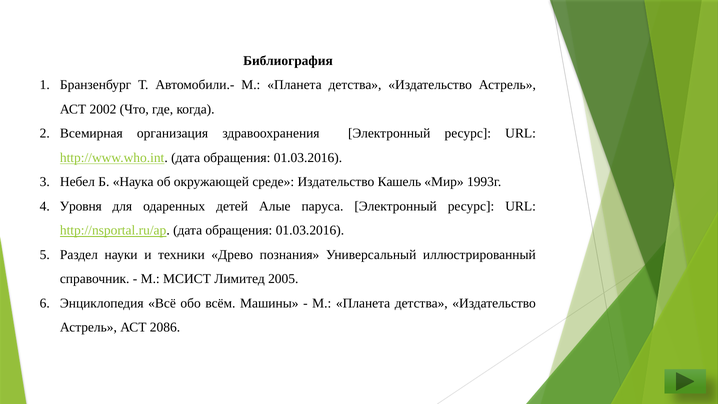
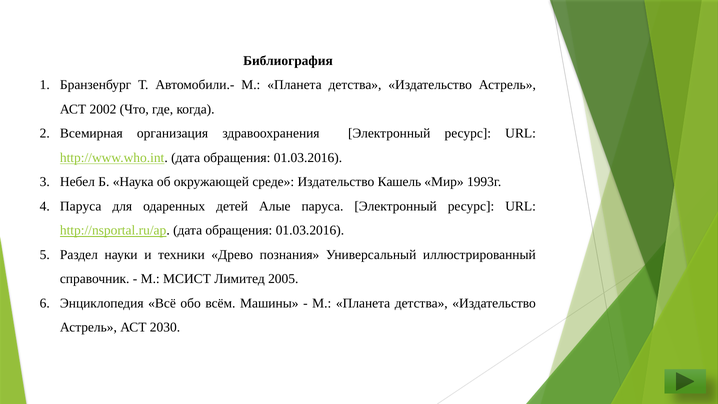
Уровня at (81, 206): Уровня -> Паруса
2086: 2086 -> 2030
